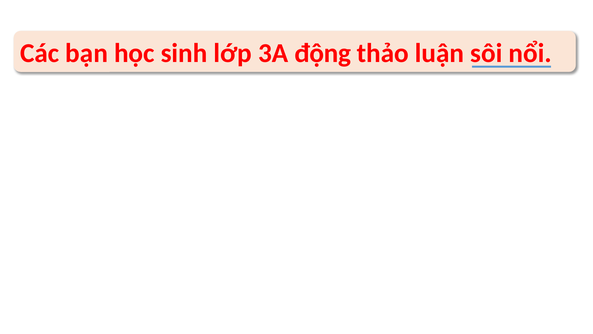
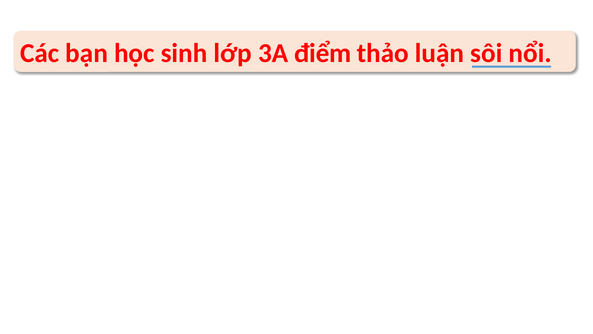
động: động -> điểm
